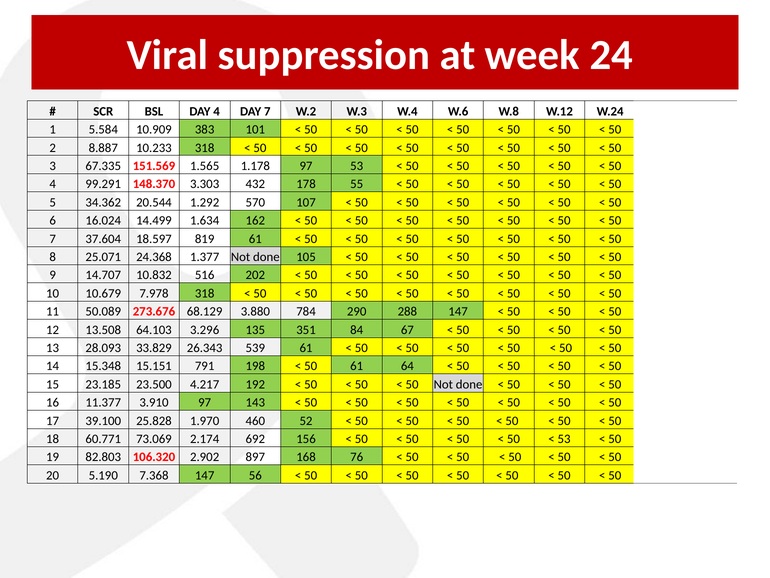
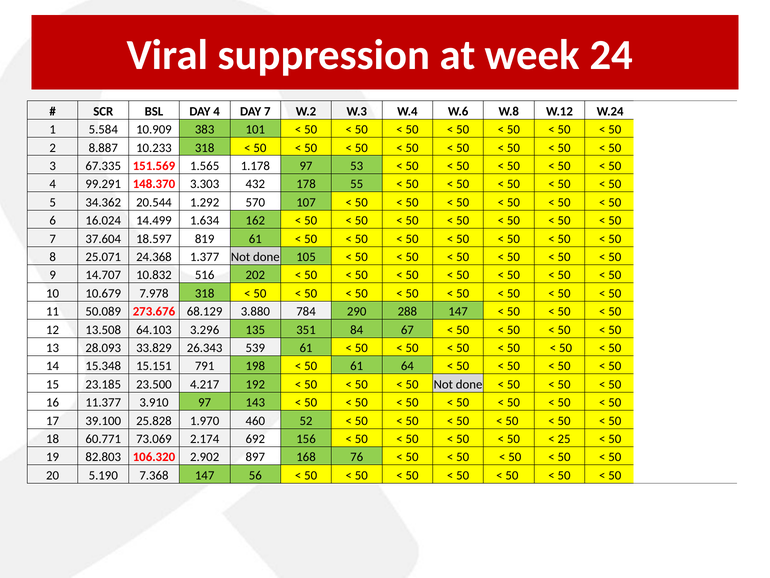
53 at (564, 439): 53 -> 25
